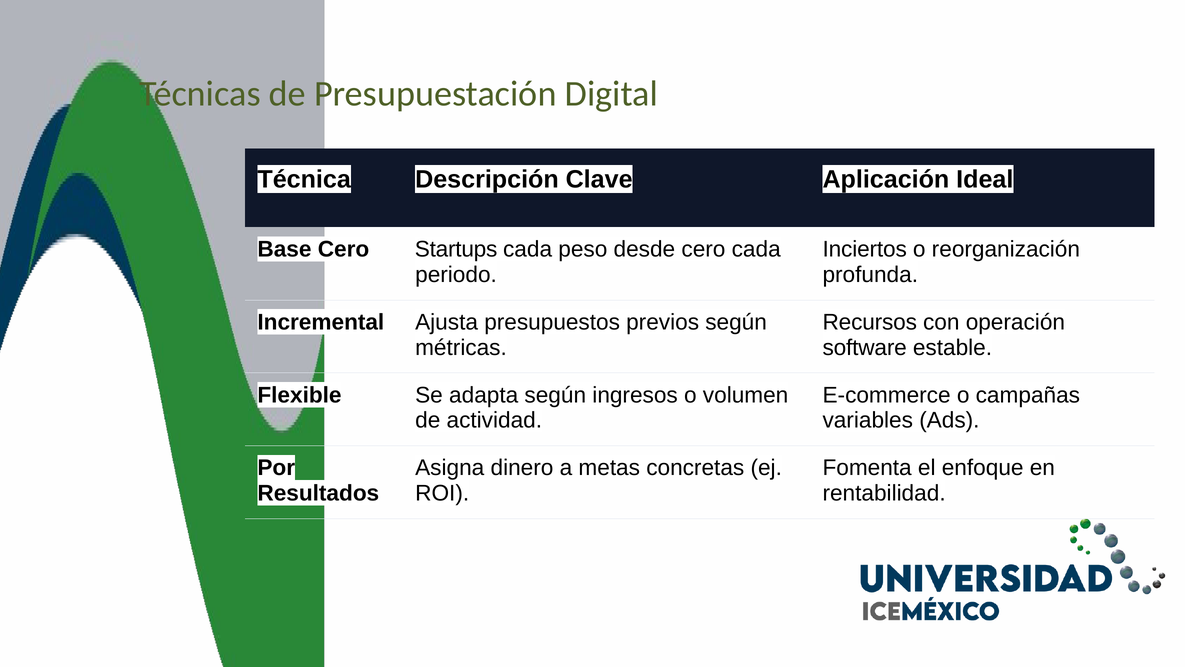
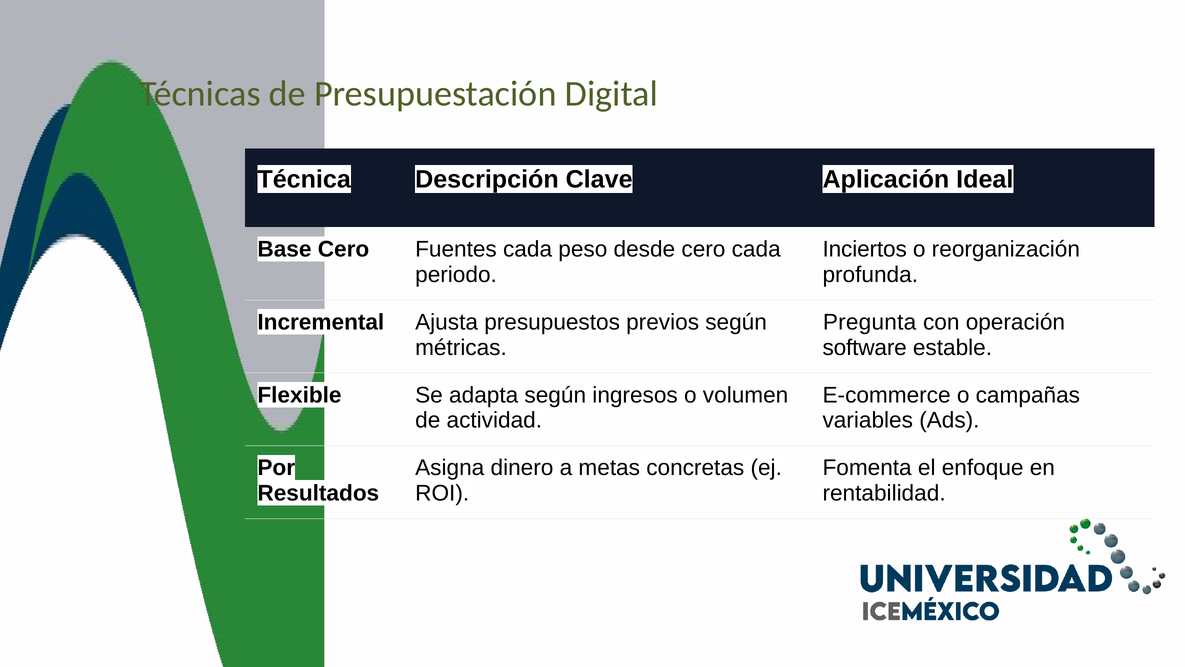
Startups: Startups -> Fuentes
Recursos: Recursos -> Pregunta
